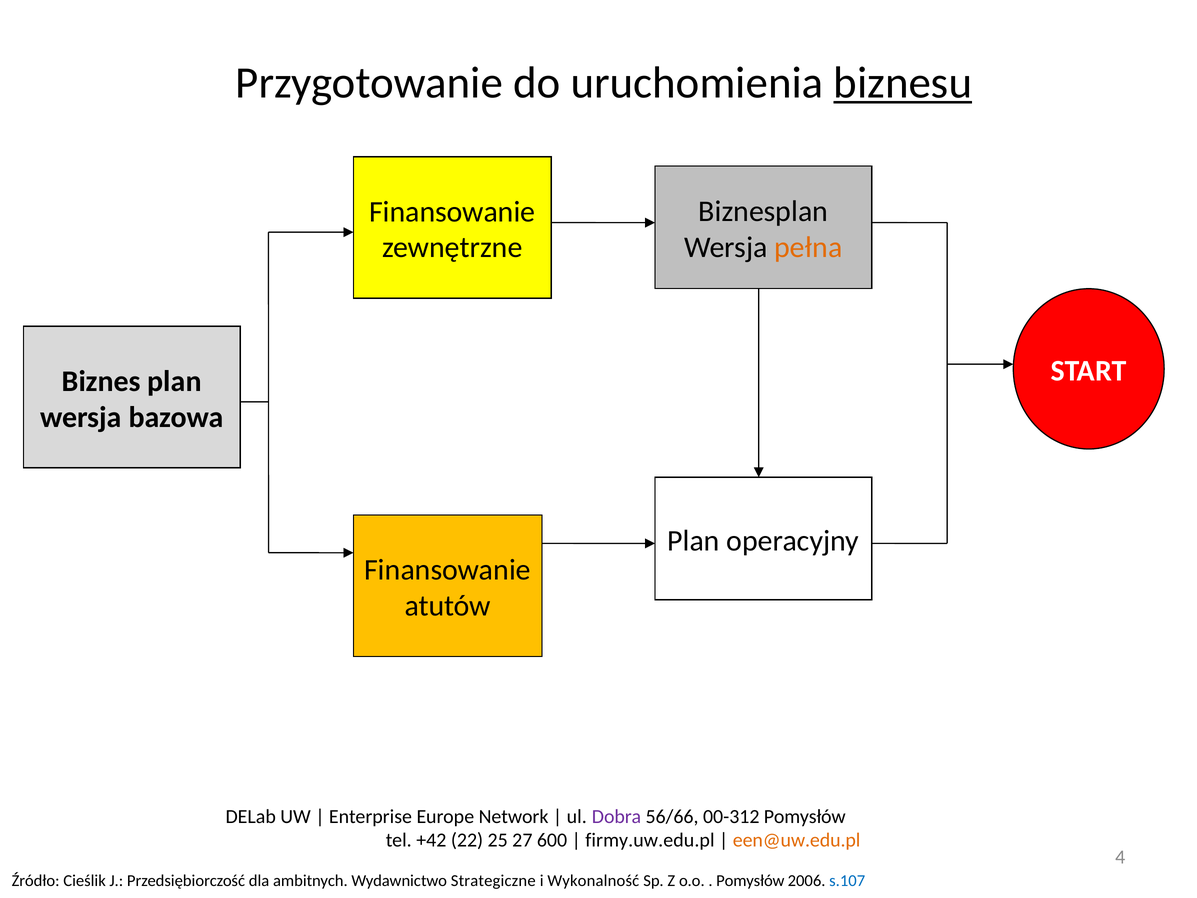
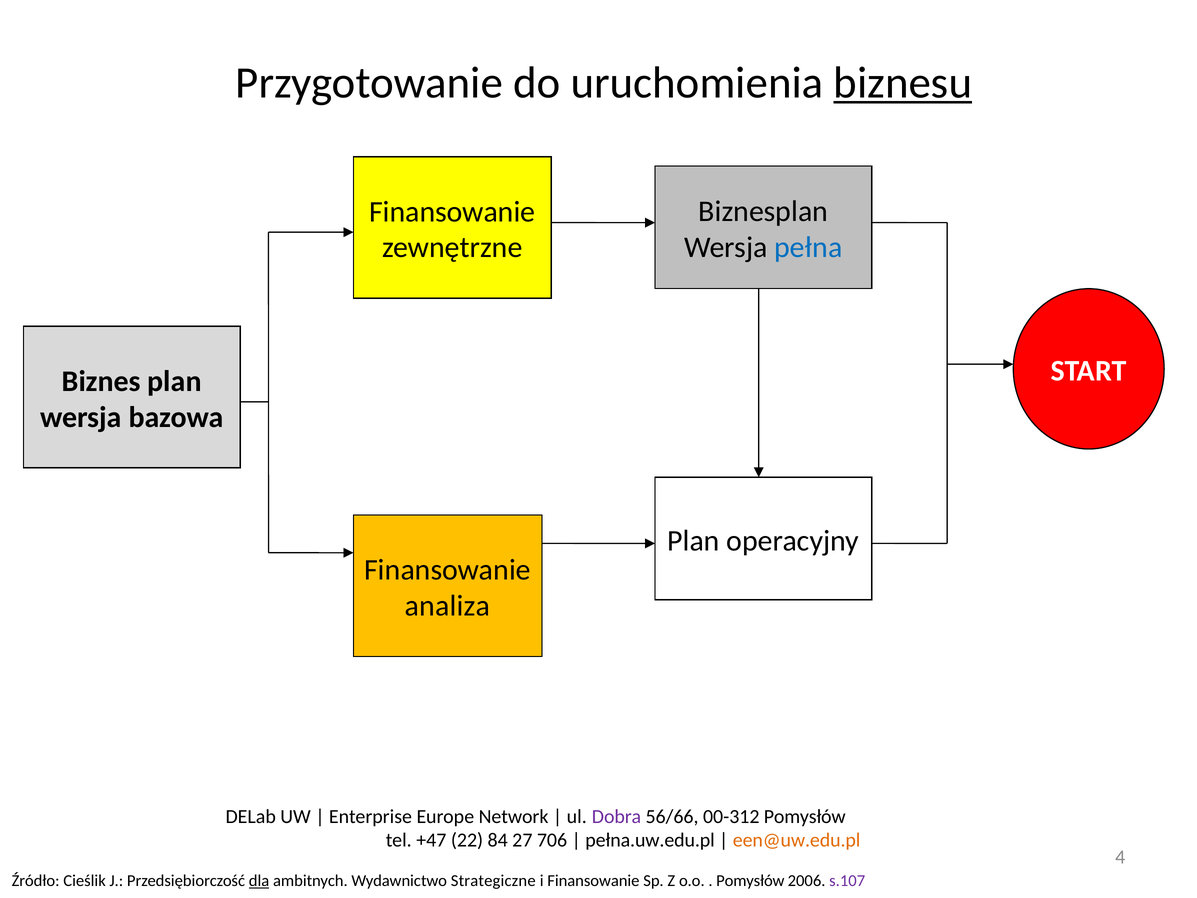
pełna colour: orange -> blue
atutów: atutów -> analiza
+42: +42 -> +47
25: 25 -> 84
600: 600 -> 706
firmy.uw.edu.pl: firmy.uw.edu.pl -> pełna.uw.edu.pl
dla underline: none -> present
i Wykonalność: Wykonalność -> Finansowanie
s.107 colour: blue -> purple
